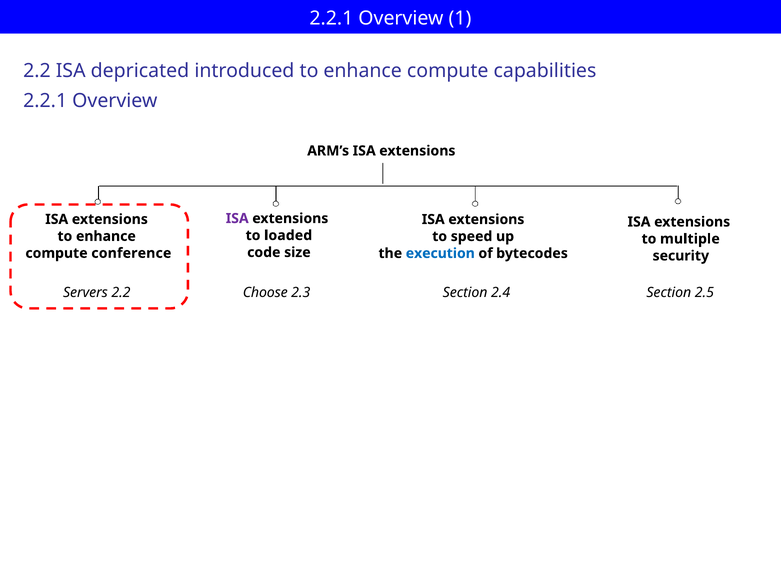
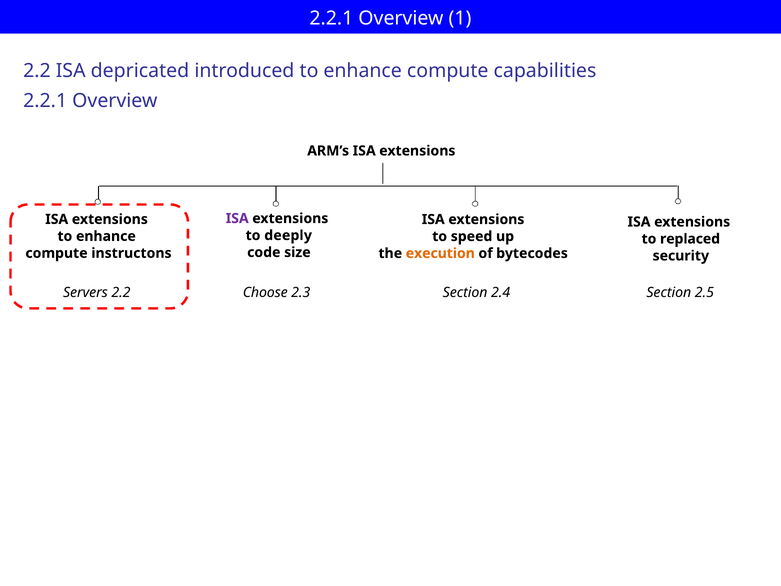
loaded: loaded -> deeply
multiple: multiple -> replaced
conference: conference -> instructons
execution colour: blue -> orange
